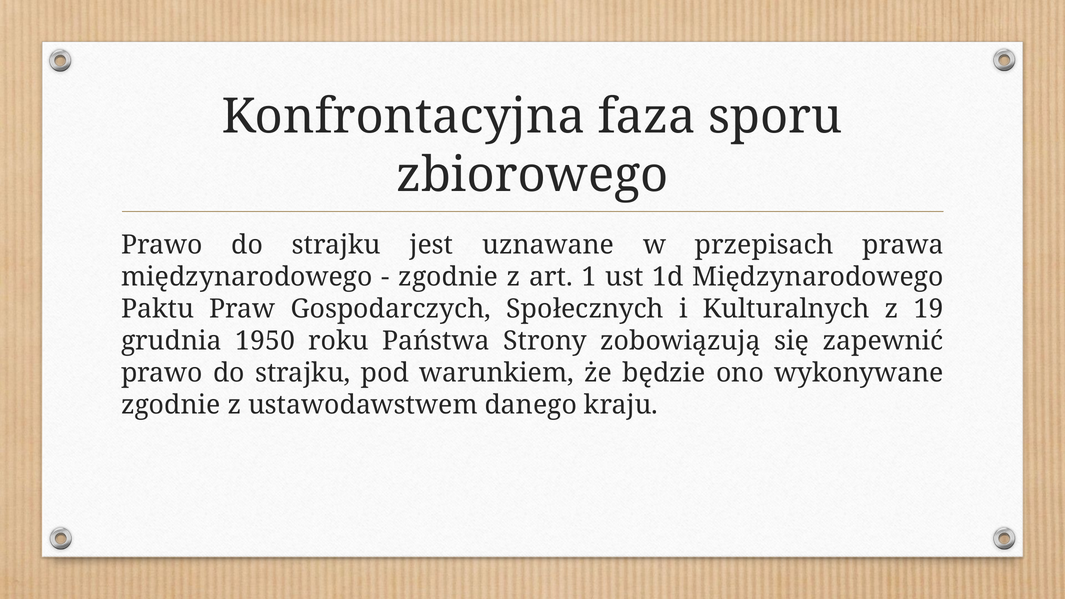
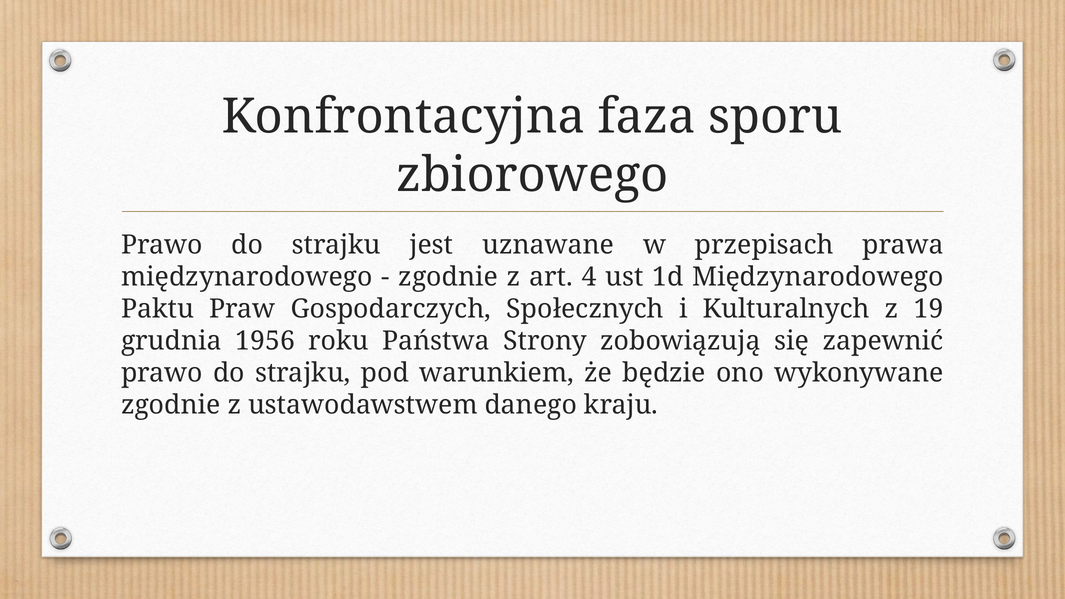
1: 1 -> 4
1950: 1950 -> 1956
